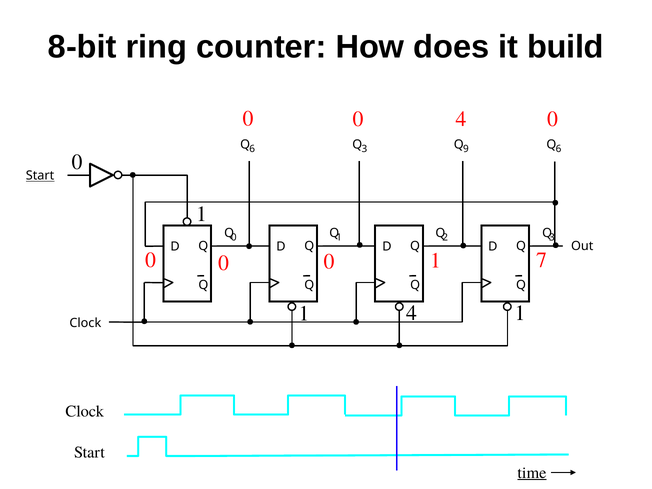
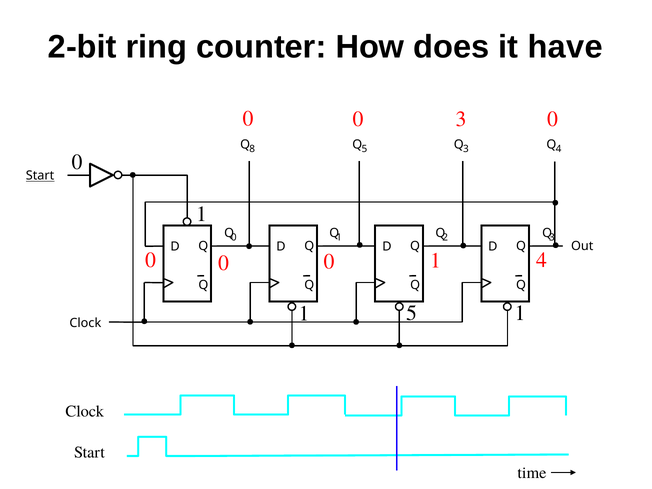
8-bit: 8-bit -> 2-bit
build: build -> have
0 4: 4 -> 3
6 at (252, 149): 6 -> 8
3 at (364, 149): 3 -> 5
9 at (466, 149): 9 -> 3
6 at (559, 149): 6 -> 4
1 7: 7 -> 4
1 4: 4 -> 5
time underline: present -> none
